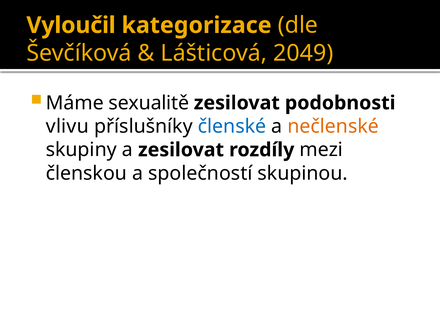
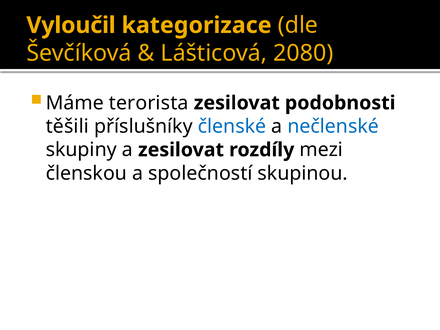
2049: 2049 -> 2080
sexualitě: sexualitě -> terorista
vlivu: vlivu -> těšili
nečlenské colour: orange -> blue
